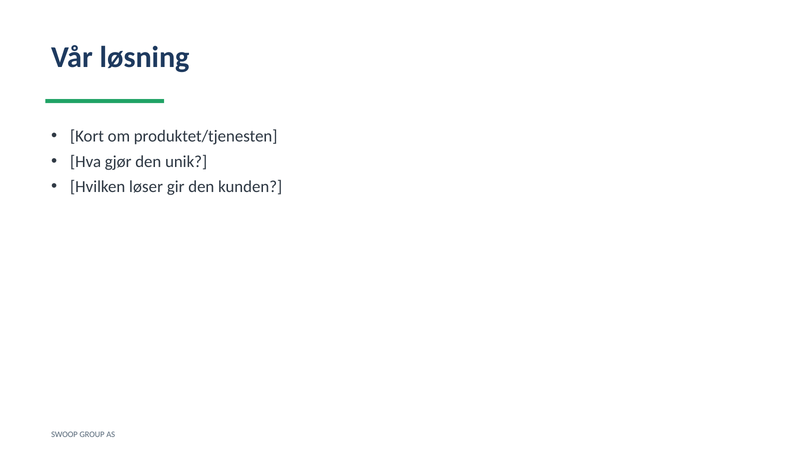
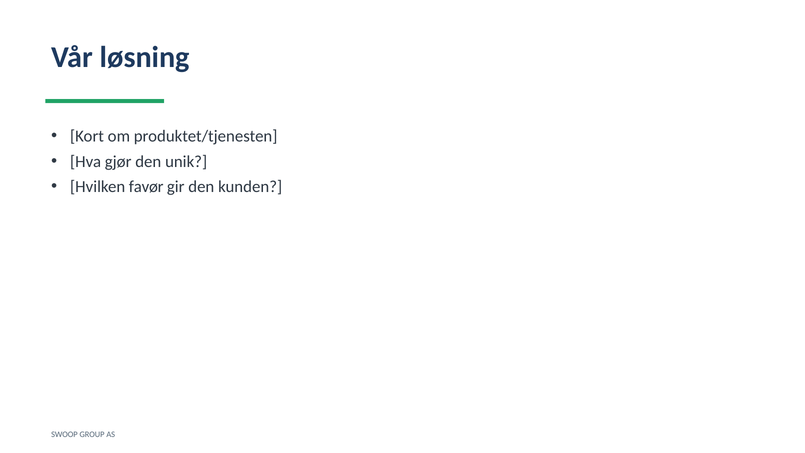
løser: løser -> favør
